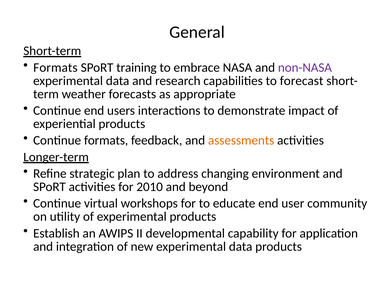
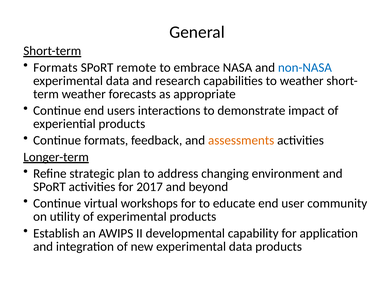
training: training -> remote
non-NASA colour: purple -> blue
to forecast: forecast -> weather
2010: 2010 -> 2017
